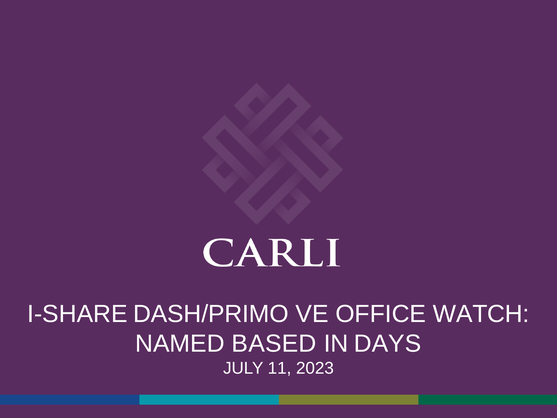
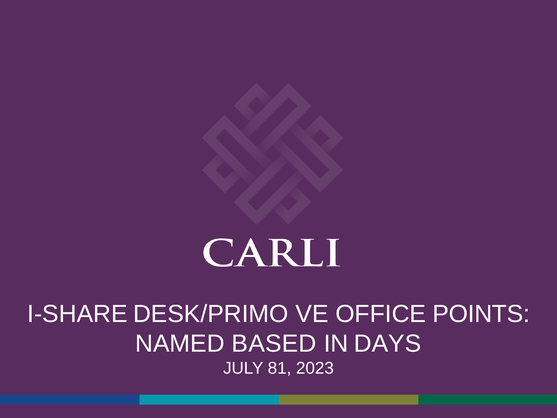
DASH/PRIMO: DASH/PRIMO -> DESK/PRIMO
WATCH: WATCH -> POINTS
11: 11 -> 81
